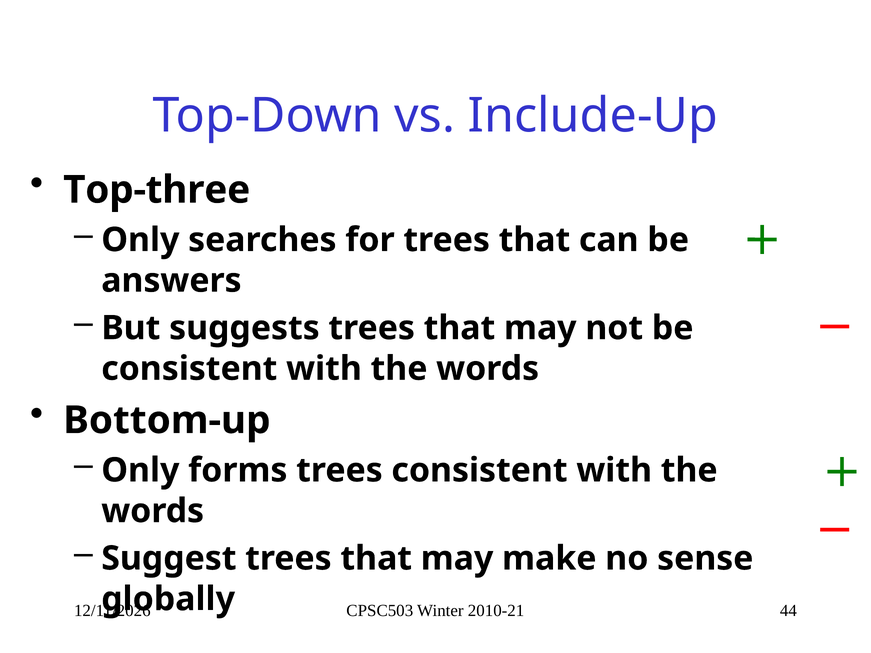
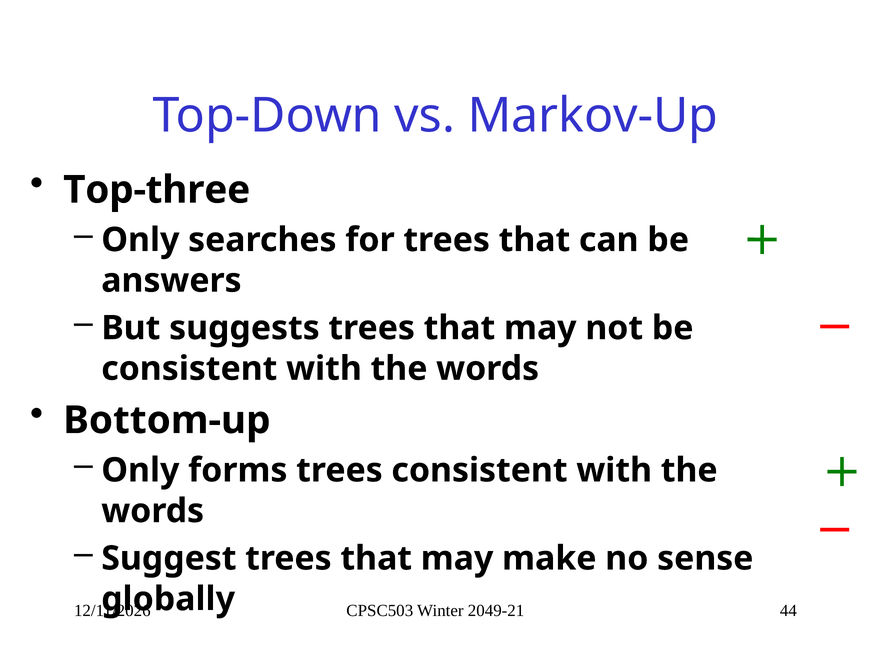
Include-Up: Include-Up -> Markov-Up
2010-21: 2010-21 -> 2049-21
